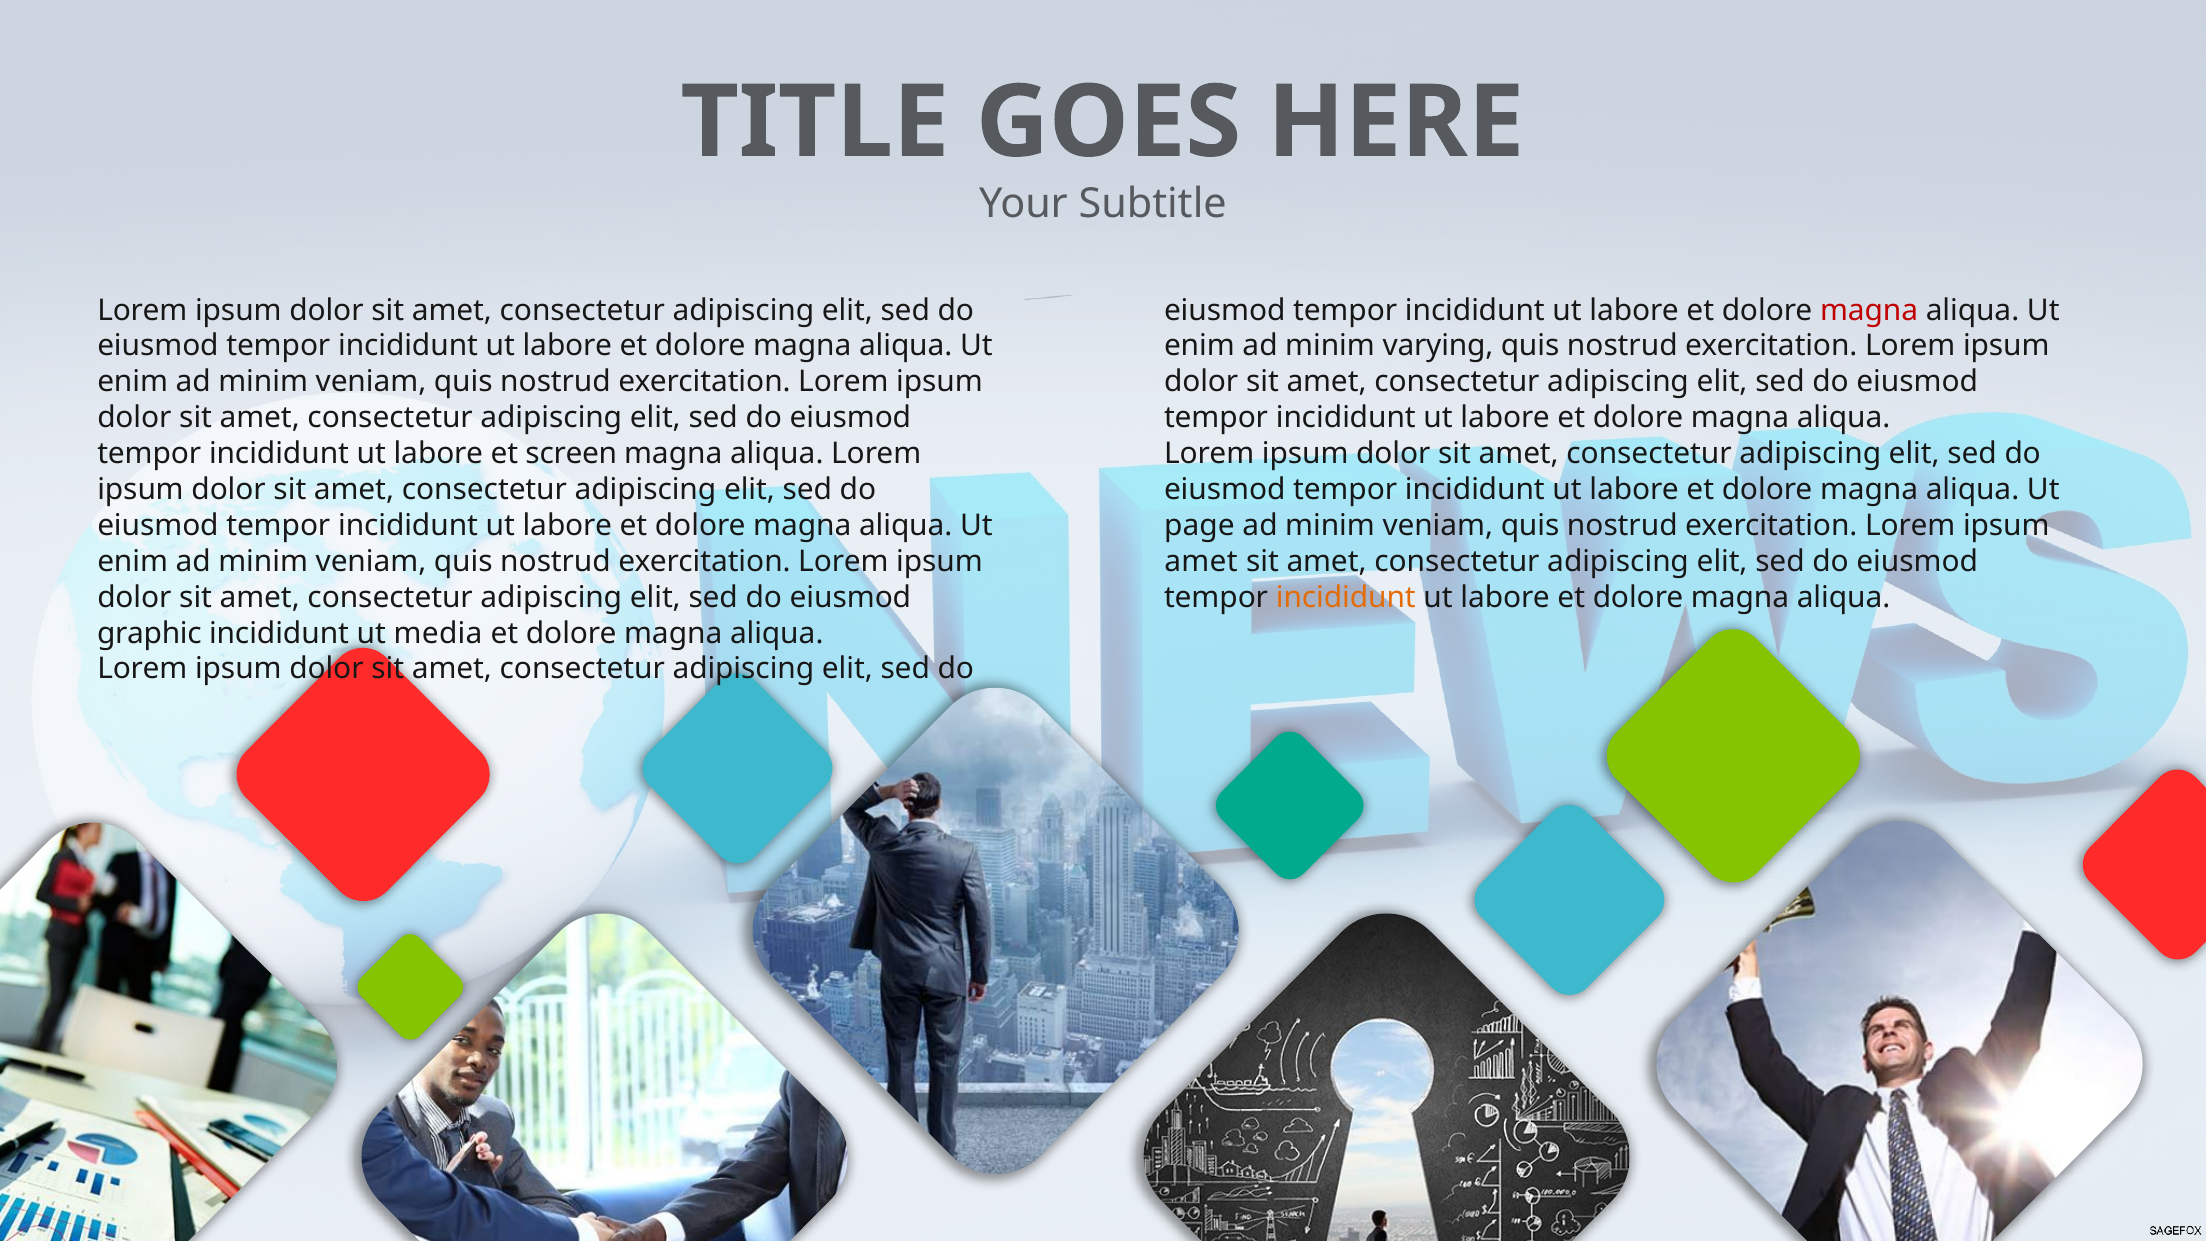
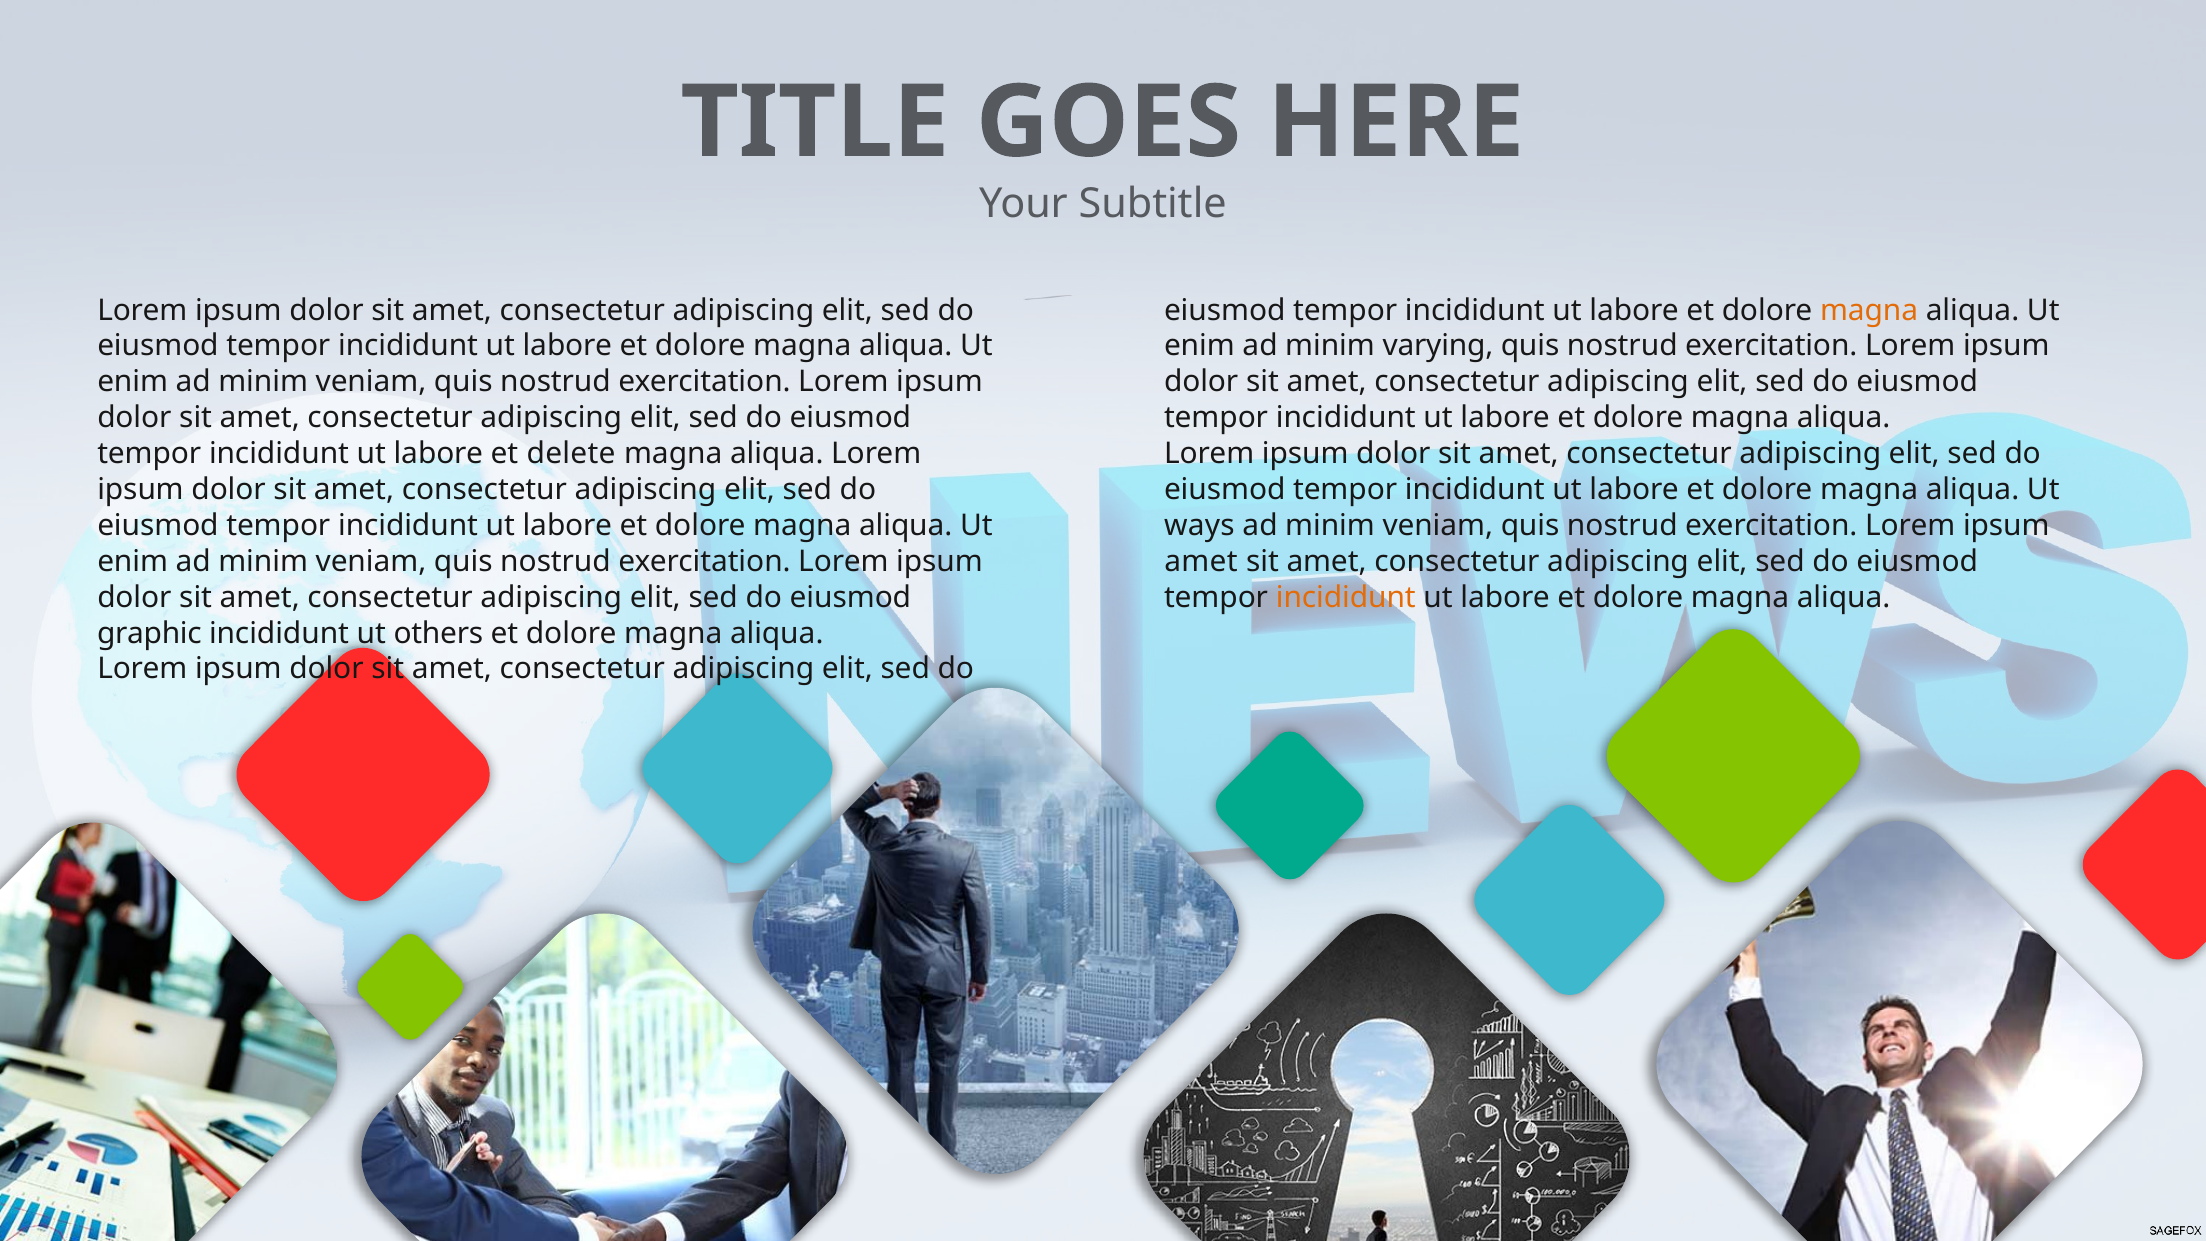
magna at (1869, 310) colour: red -> orange
screen: screen -> delete
page: page -> ways
media: media -> others
